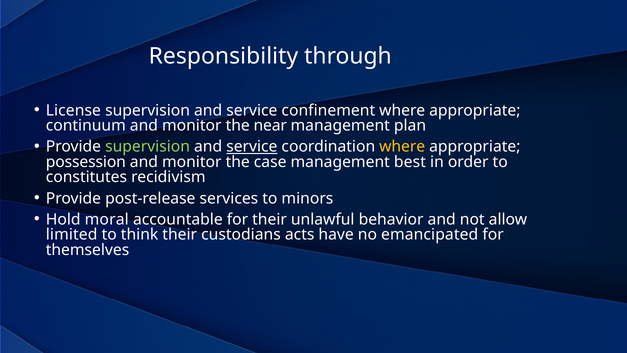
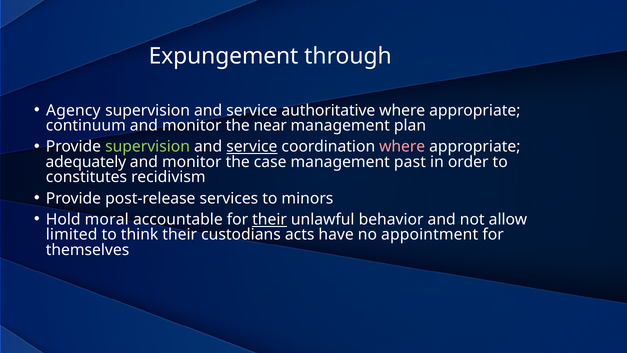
Responsibility: Responsibility -> Expungement
License: License -> Agency
confinement: confinement -> authoritative
where at (402, 147) colour: yellow -> pink
possession: possession -> adequately
best: best -> past
their at (270, 219) underline: none -> present
emancipated: emancipated -> appointment
